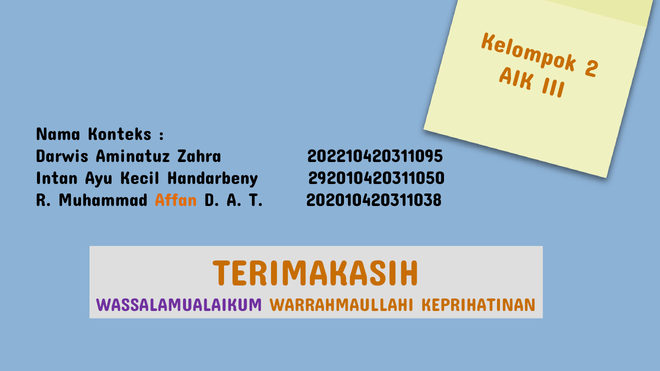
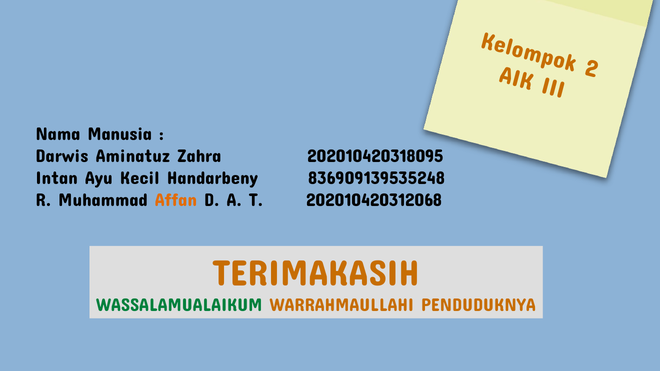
Konteks: Konteks -> Manusia
202210420311095: 202210420311095 -> 202010420318095
292010420311050: 292010420311050 -> 836909139535248
202010420311038: 202010420311038 -> 202010420312068
WASSALAMUALAIKUM colour: purple -> green
KEPRIHATINAN: KEPRIHATINAN -> PENDUDUKNYA
